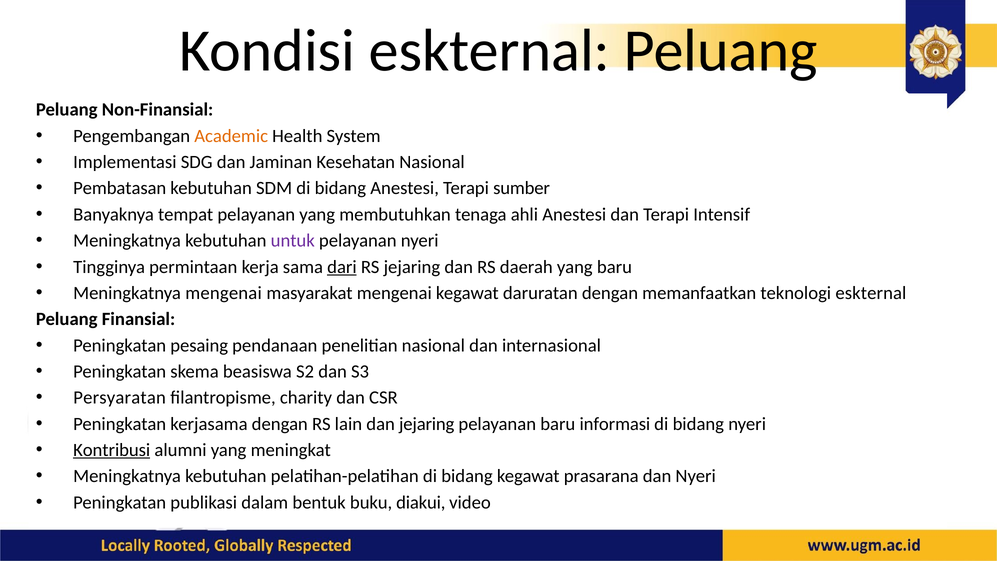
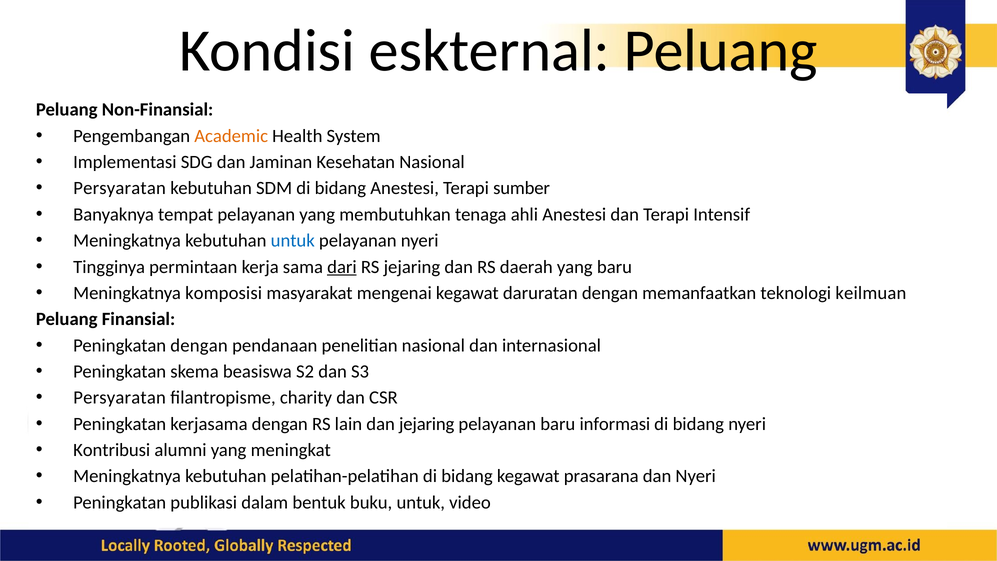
Pembatasan at (120, 188): Pembatasan -> Persyaratan
untuk at (293, 241) colour: purple -> blue
Meningkatnya mengenai: mengenai -> komposisi
teknologi eskternal: eskternal -> keilmuan
Peningkatan pesaing: pesaing -> dengan
Kontribusi underline: present -> none
buku diakui: diakui -> untuk
